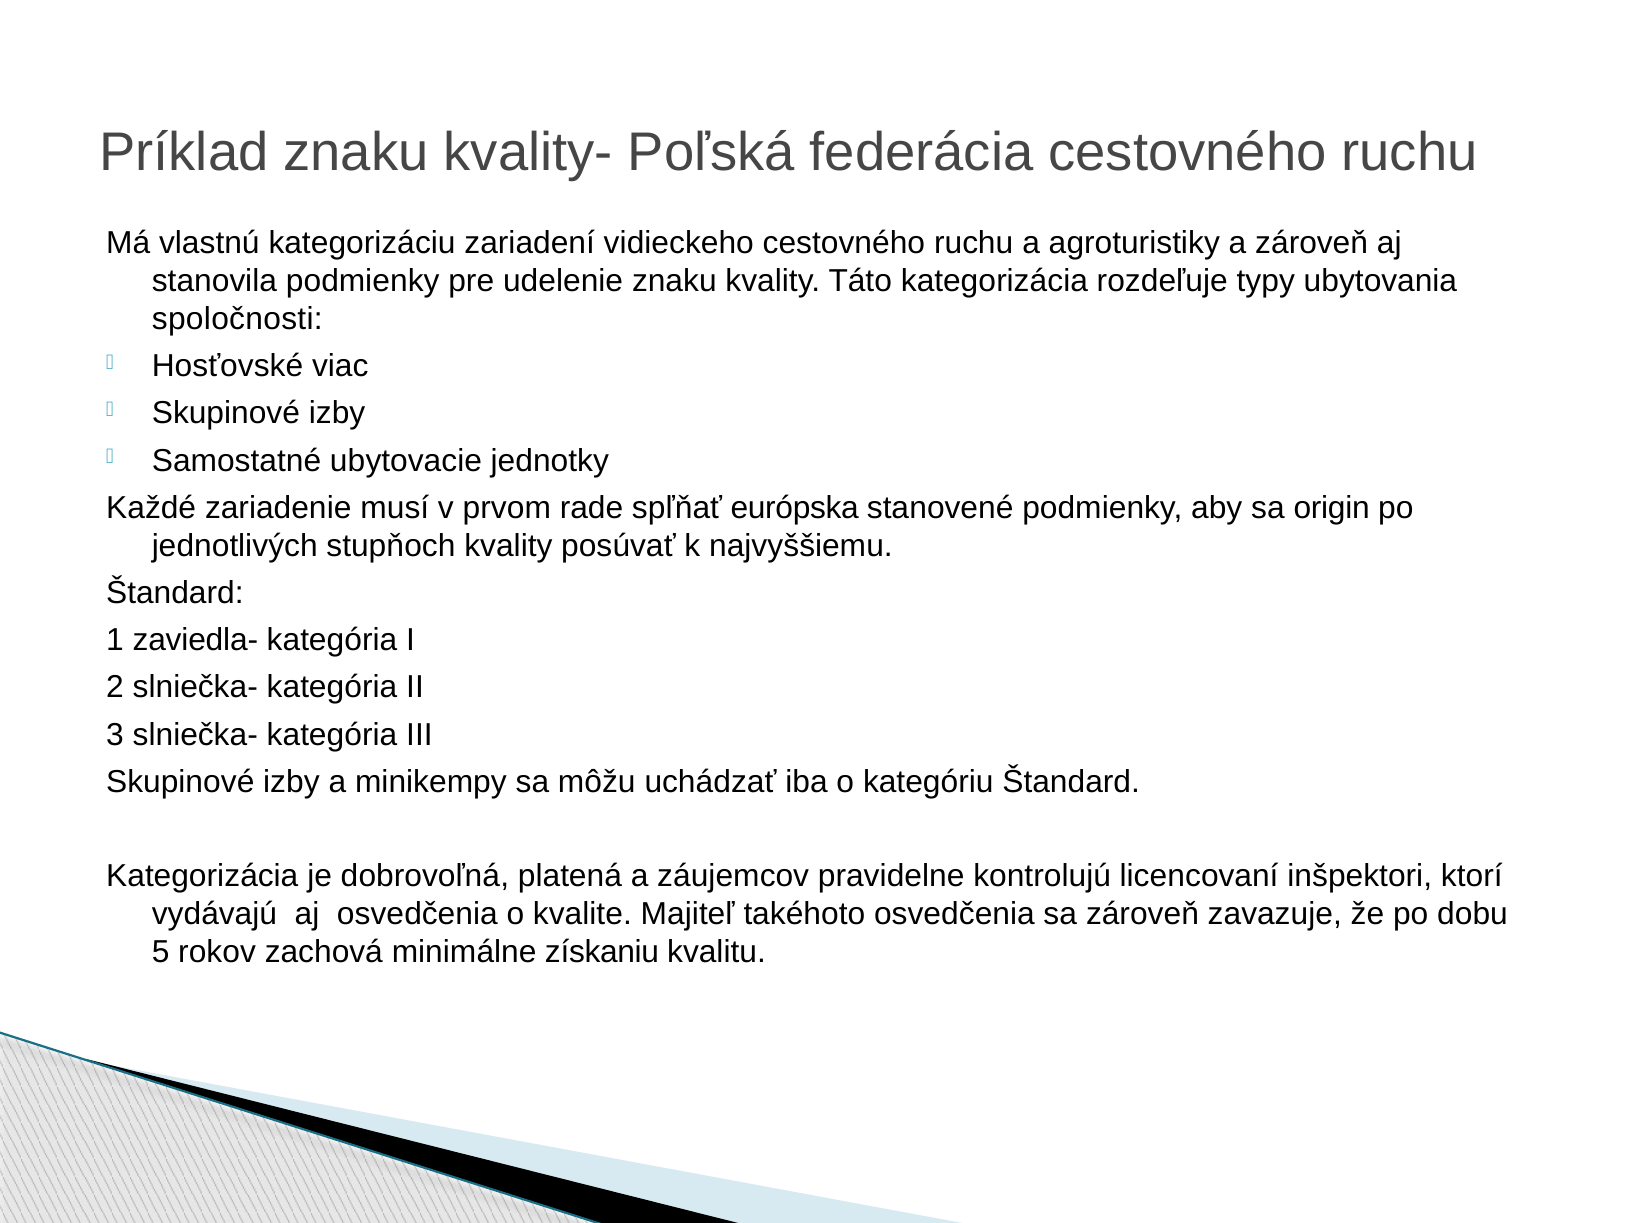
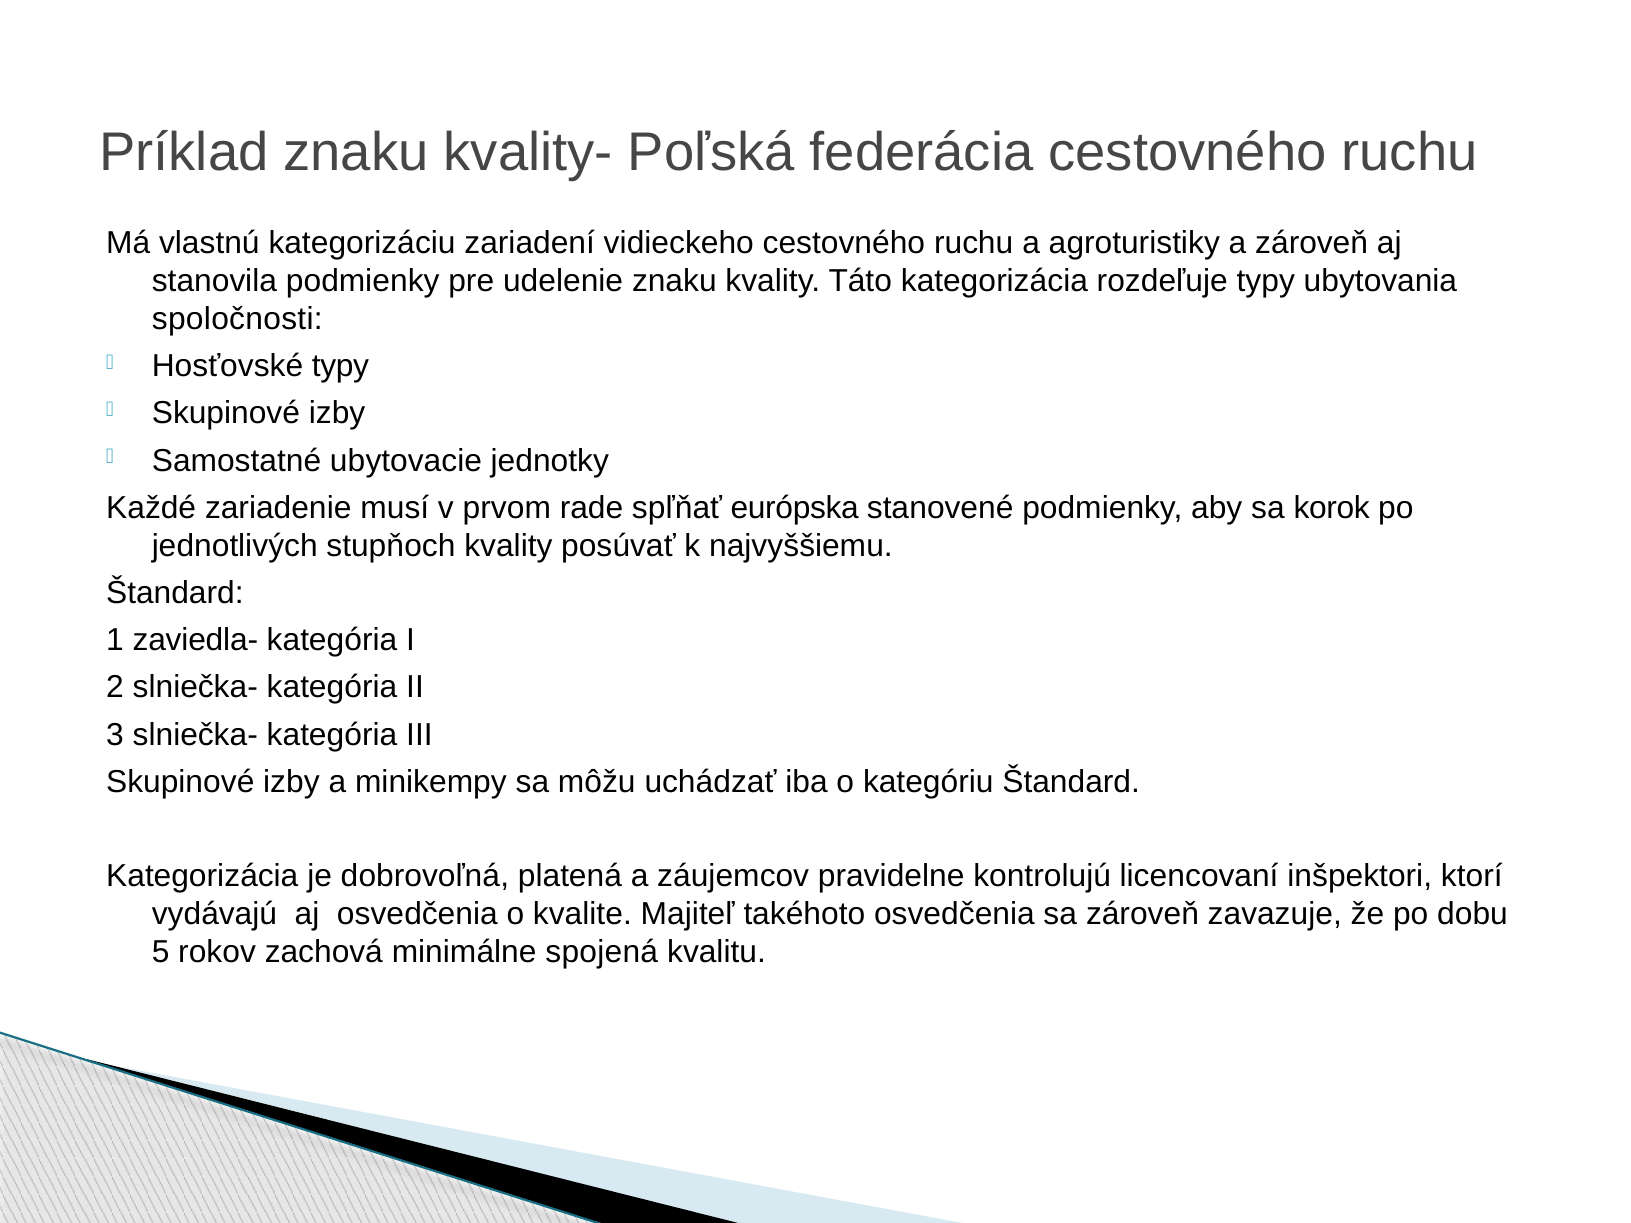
Hosťovské viac: viac -> typy
origin: origin -> korok
získaniu: získaniu -> spojená
